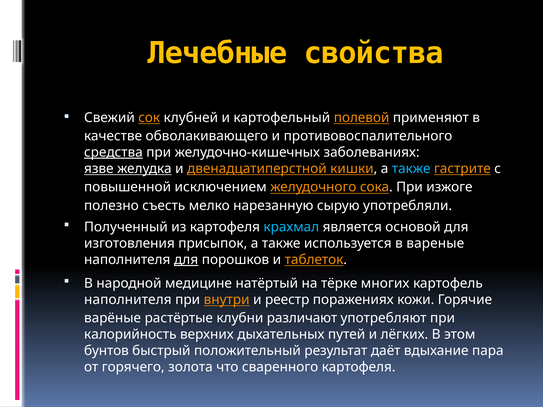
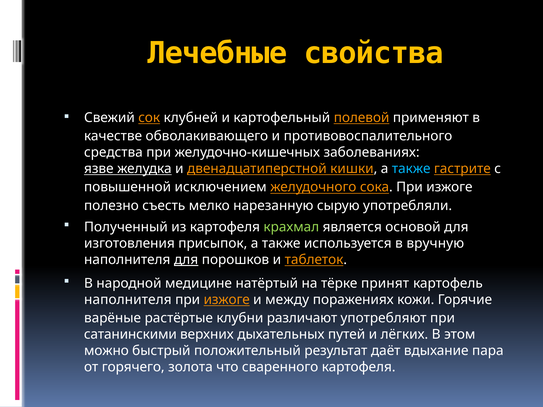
средства underline: present -> none
крахмал colour: light blue -> light green
вареные: вареные -> вручную
многих: многих -> принят
внутри at (227, 300): внутри -> изжоге
реестр: реестр -> между
калорийность: калорийность -> сатанинскими
бунтов: бунтов -> можно
